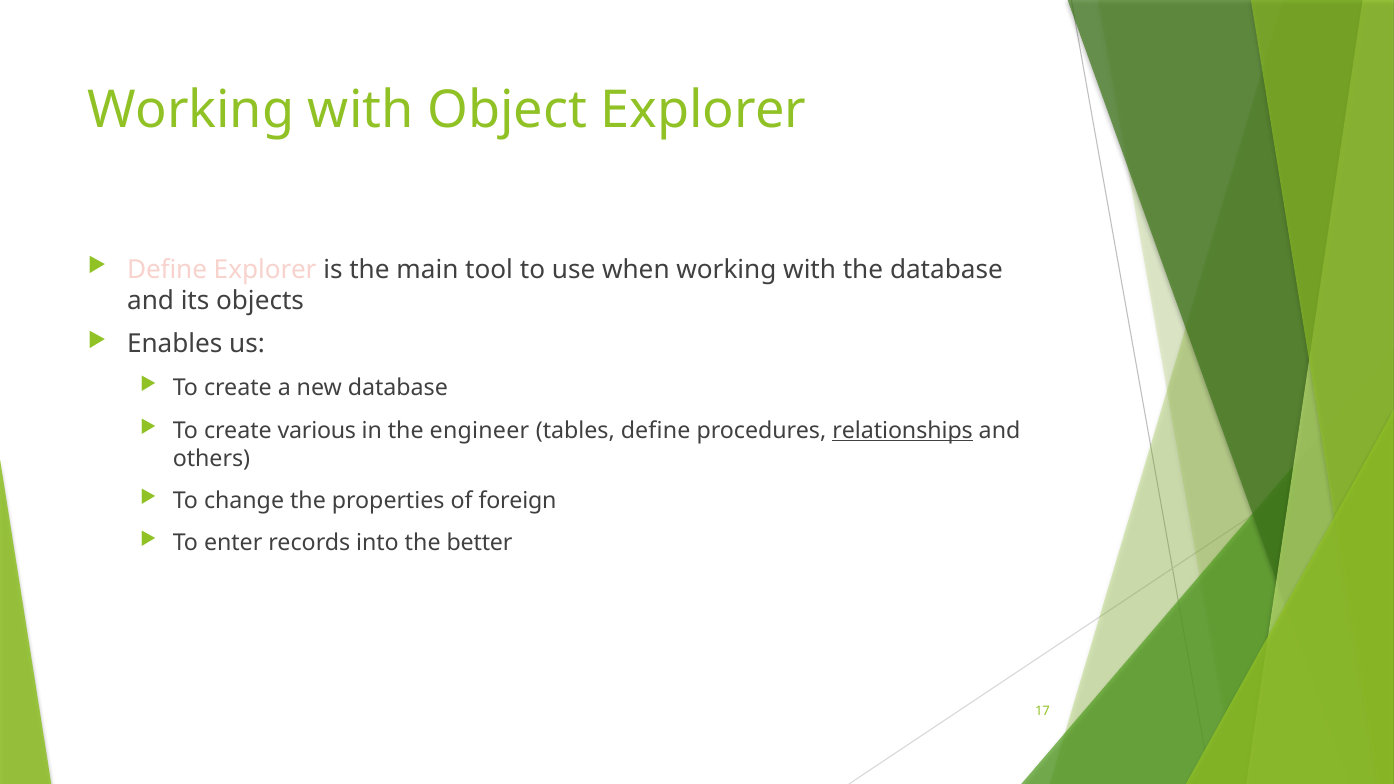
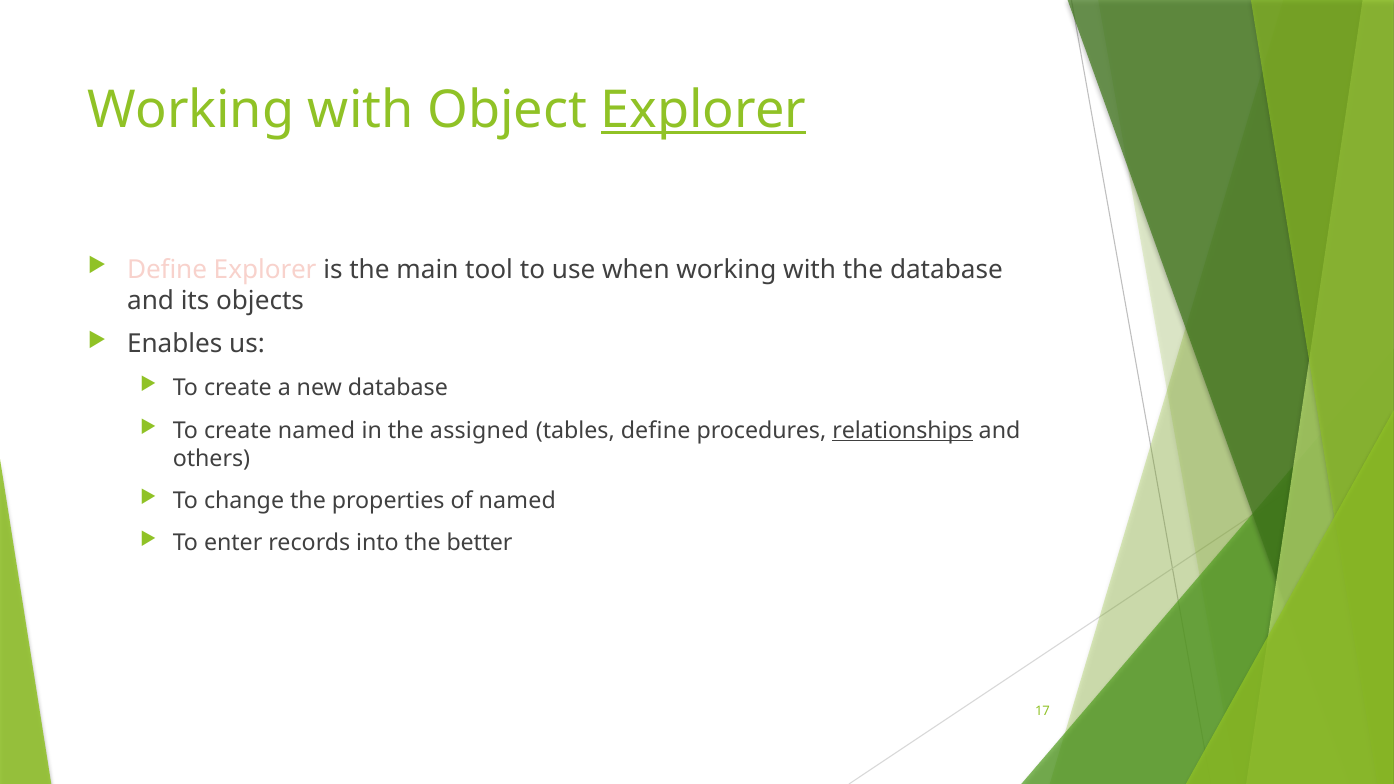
Explorer at (704, 110) underline: none -> present
create various: various -> named
engineer: engineer -> assigned
of foreign: foreign -> named
